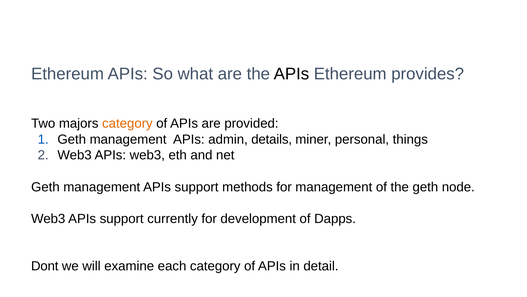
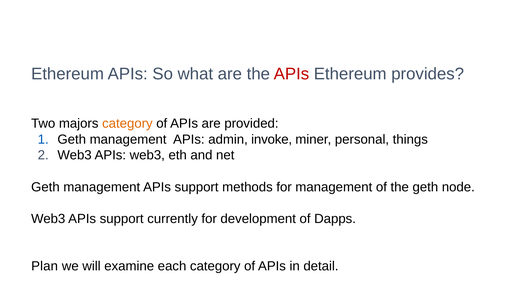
APIs at (291, 74) colour: black -> red
details: details -> invoke
Dont: Dont -> Plan
